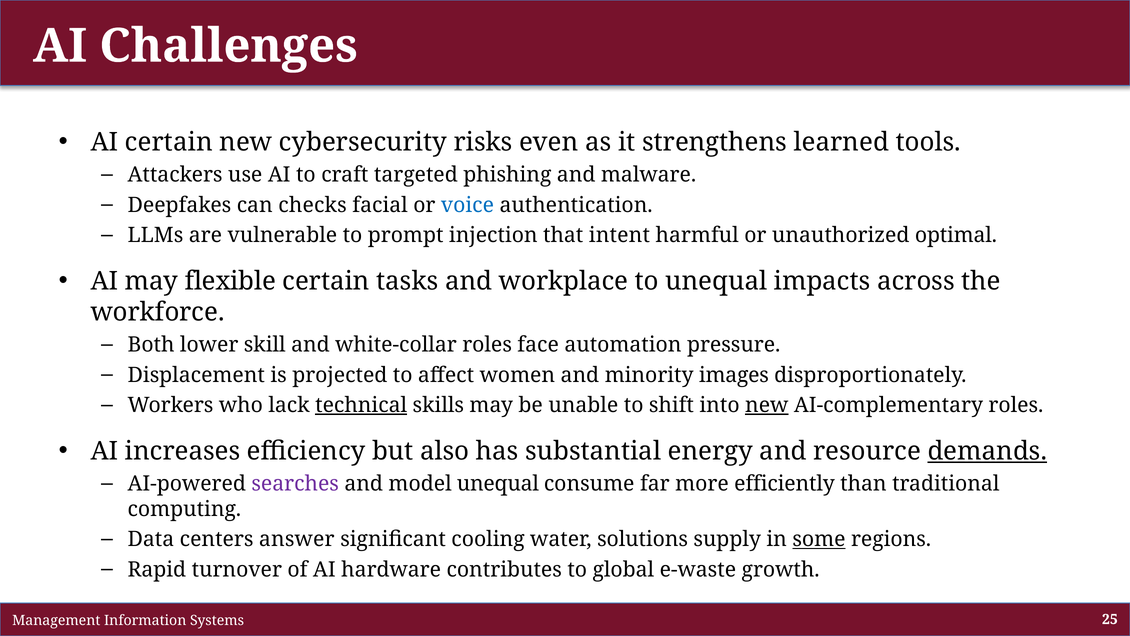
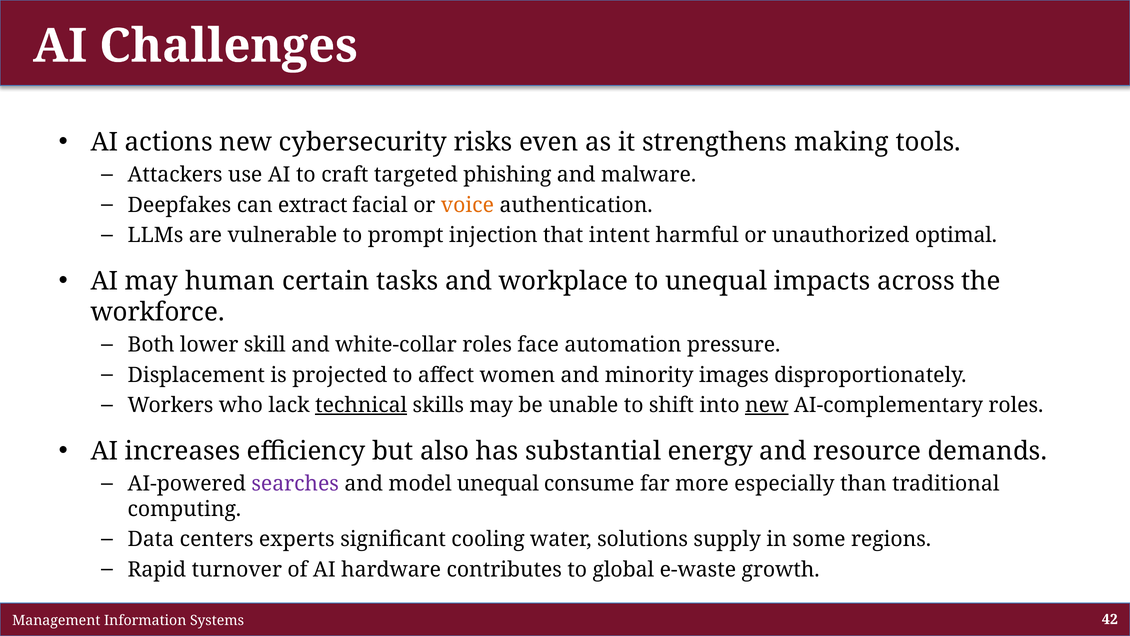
AI certain: certain -> actions
learned: learned -> making
checks: checks -> extract
voice colour: blue -> orange
flexible: flexible -> human
demands underline: present -> none
efficiently: efficiently -> especially
answer: answer -> experts
some underline: present -> none
25: 25 -> 42
